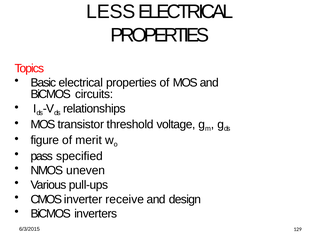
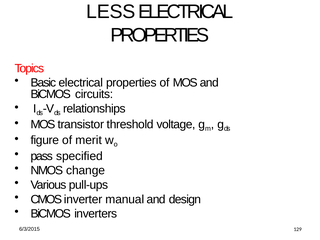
uneven: uneven -> change
receive: receive -> manual
